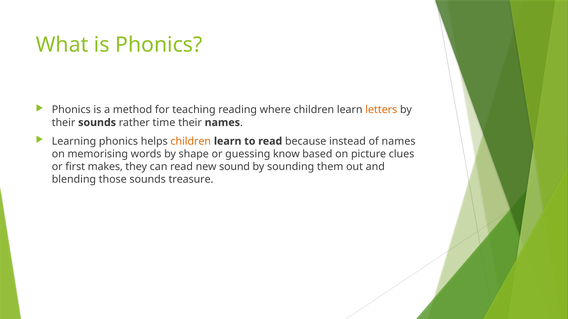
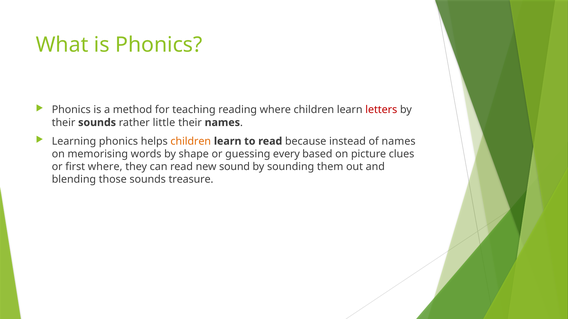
letters colour: orange -> red
time: time -> little
know: know -> every
first makes: makes -> where
